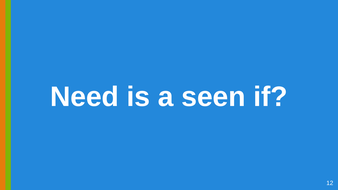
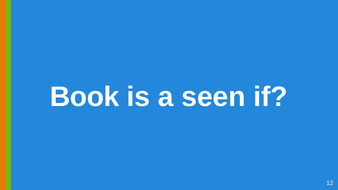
Need: Need -> Book
